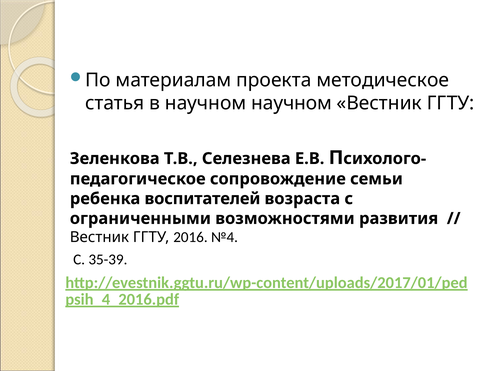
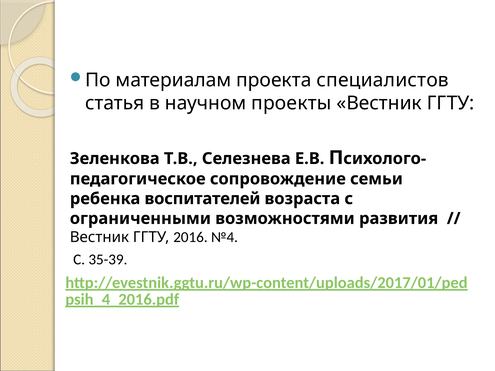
методическое: методическое -> специалистов
научном научном: научном -> проекты
